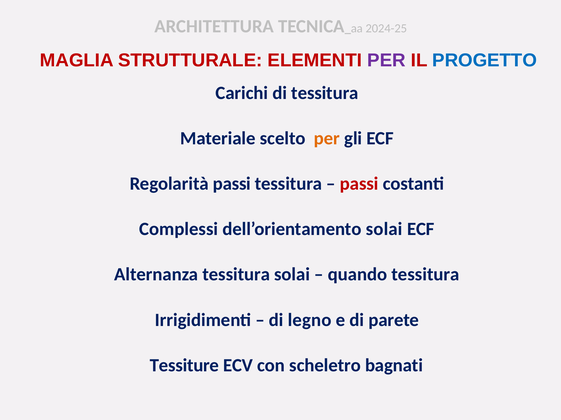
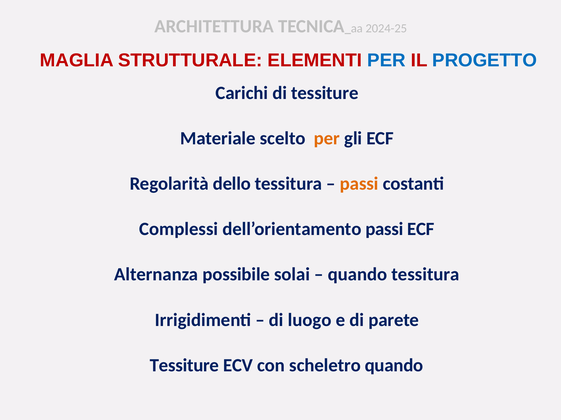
PER at (386, 60) colour: purple -> blue
di tessitura: tessitura -> tessiture
Regolarità passi: passi -> dello
passi at (359, 184) colour: red -> orange
dell’orientamento solai: solai -> passi
Alternanza tessitura: tessitura -> possibile
legno: legno -> luogo
scheletro bagnati: bagnati -> quando
